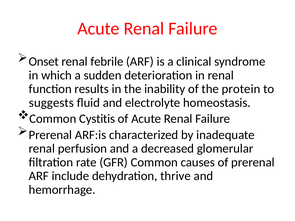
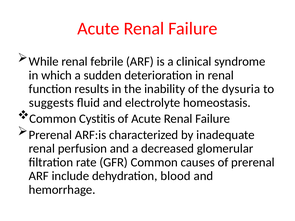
Onset: Onset -> While
protein: protein -> dysuria
thrive: thrive -> blood
